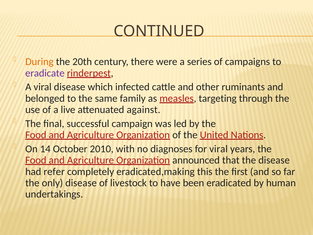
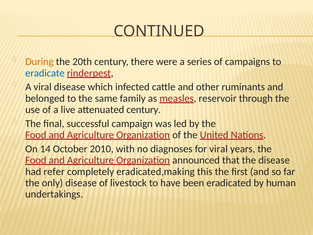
eradicate colour: purple -> blue
targeting: targeting -> reservoir
attenuated against: against -> century
